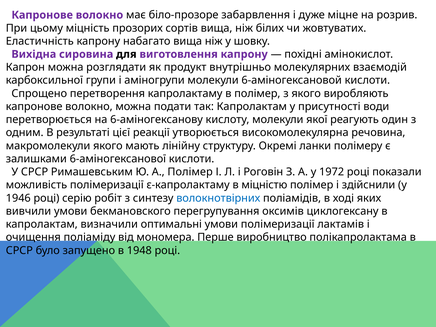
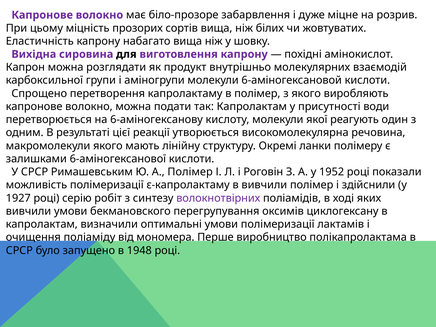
1972: 1972 -> 1952
в міцністю: міцністю -> вивчили
1946: 1946 -> 1927
волокнотвірних colour: blue -> purple
